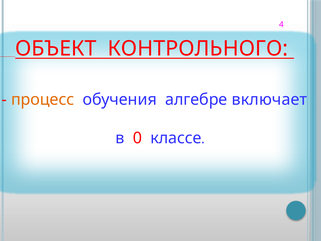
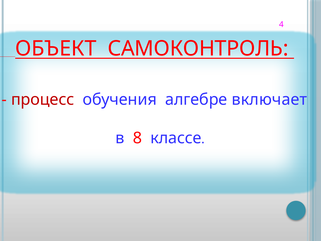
КОНТРОЛЬНОГО: КОНТРОЛЬНОГО -> САМОКОНТРОЛЬ
процесс colour: orange -> red
0: 0 -> 8
